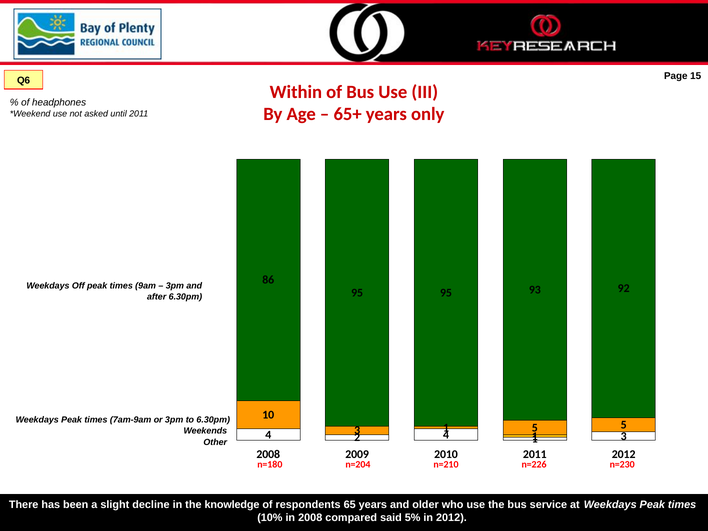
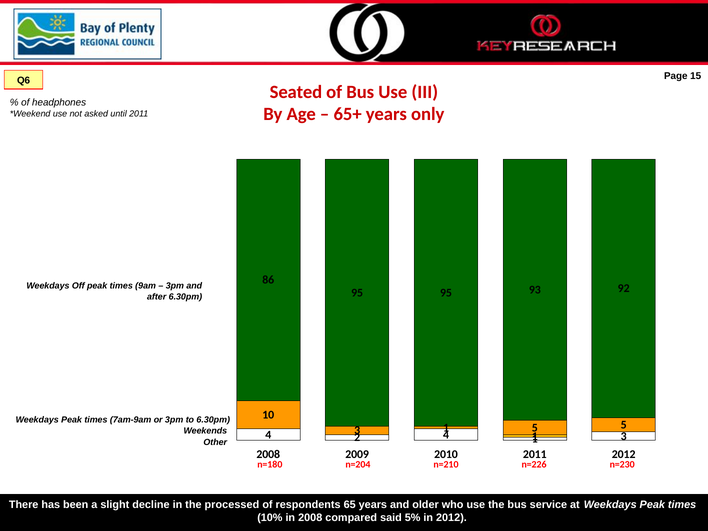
Within: Within -> Seated
knowledge: knowledge -> processed
